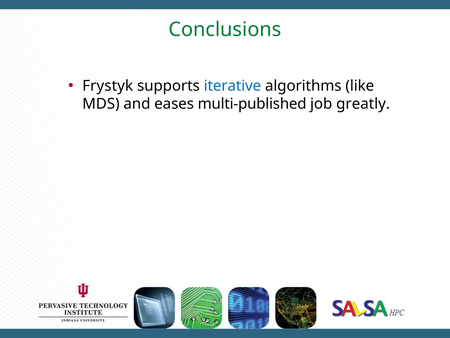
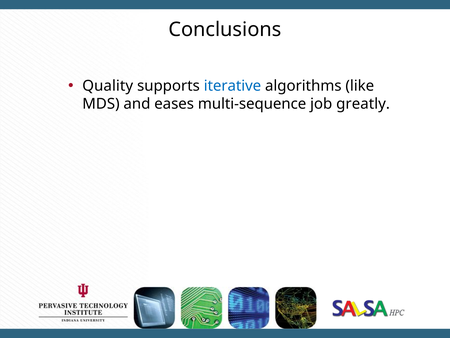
Conclusions colour: green -> black
Frystyk: Frystyk -> Quality
multi-published: multi-published -> multi-sequence
